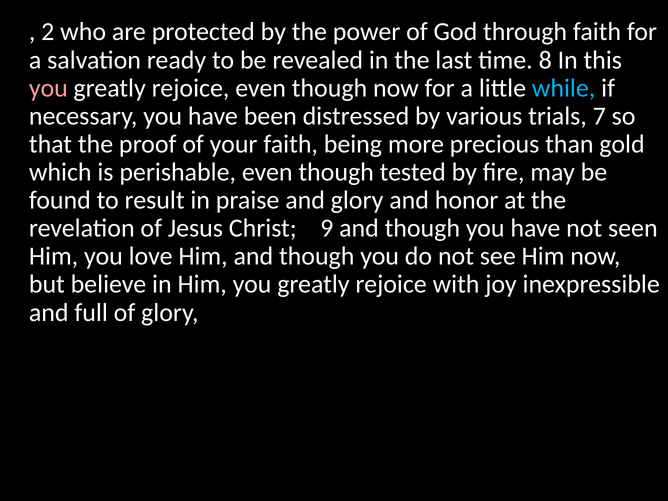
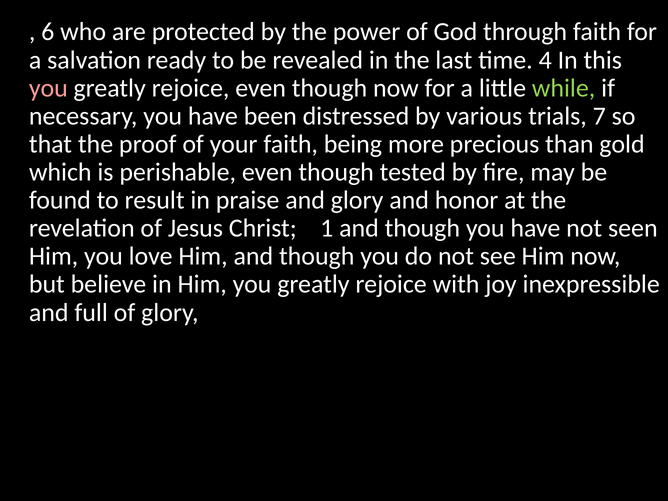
2: 2 -> 6
8: 8 -> 4
while colour: light blue -> light green
9: 9 -> 1
